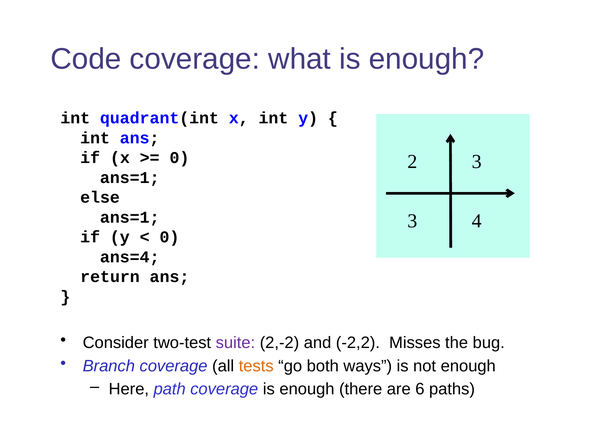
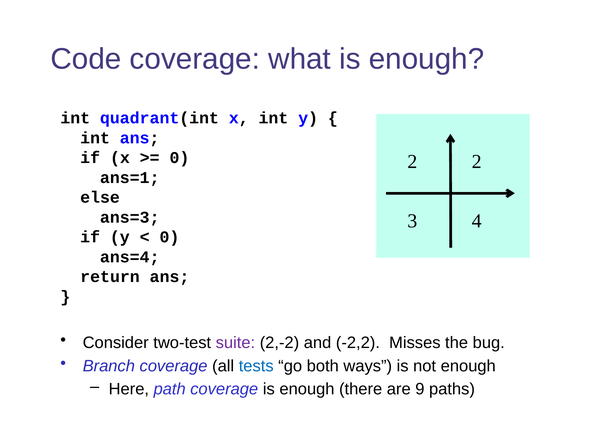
3 at (477, 161): 3 -> 2
ans=1 at (130, 217): ans=1 -> ans=3
tests colour: orange -> blue
6: 6 -> 9
